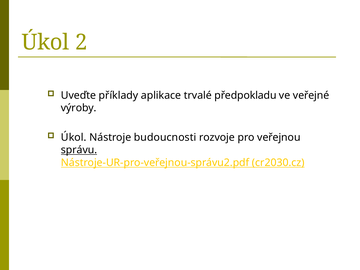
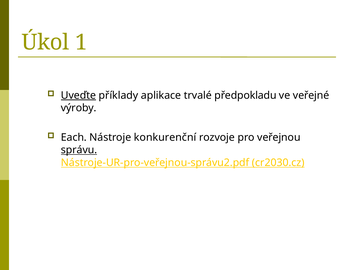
2: 2 -> 1
Uveďte underline: none -> present
Úkol at (74, 137): Úkol -> Each
budoucnosti: budoucnosti -> konkurenční
